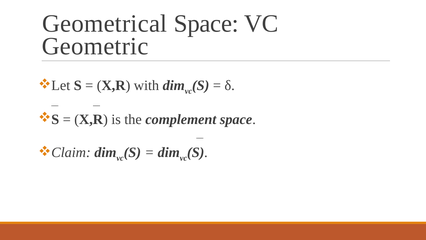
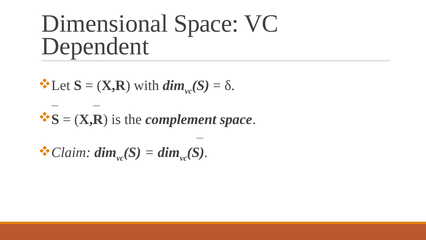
Geometrical: Geometrical -> Dimensional
Geometric: Geometric -> Dependent
